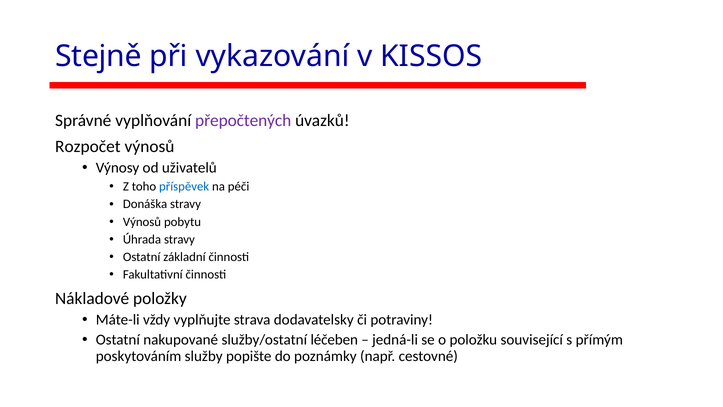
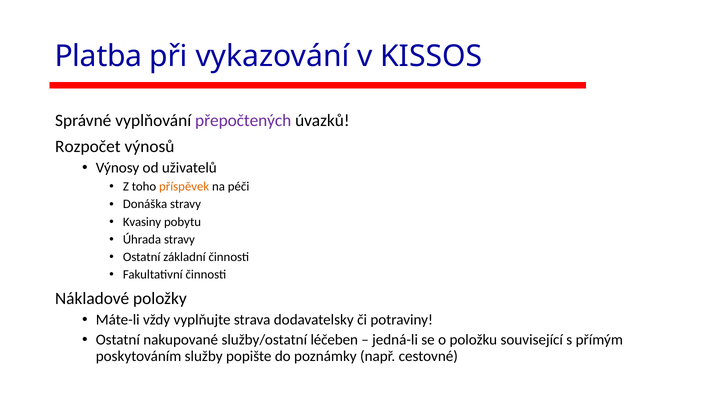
Stejně: Stejně -> Platba
příspěvek colour: blue -> orange
Výnosů at (142, 222): Výnosů -> Kvasiny
